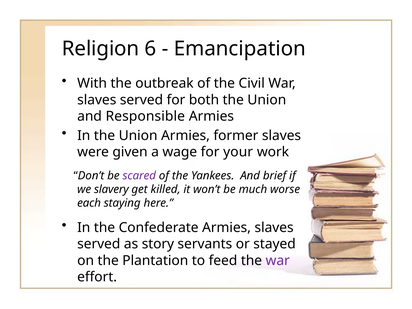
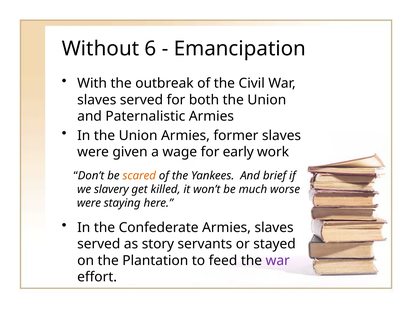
Religion: Religion -> Without
Responsible: Responsible -> Paternalistic
your: your -> early
scared colour: purple -> orange
each at (89, 203): each -> were
